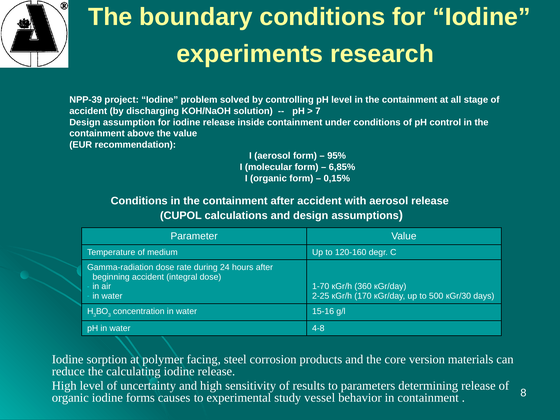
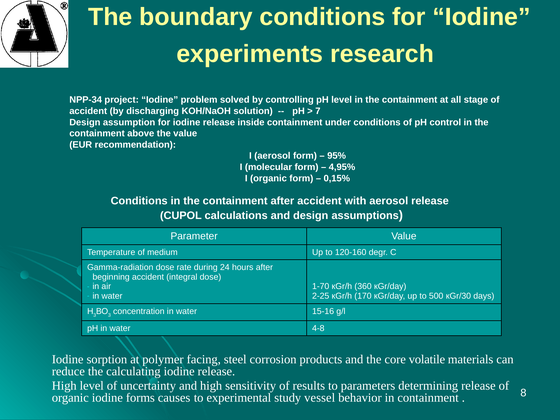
NPP-39: NPP-39 -> NPP-34
6,85%: 6,85% -> 4,95%
version: version -> volatile
